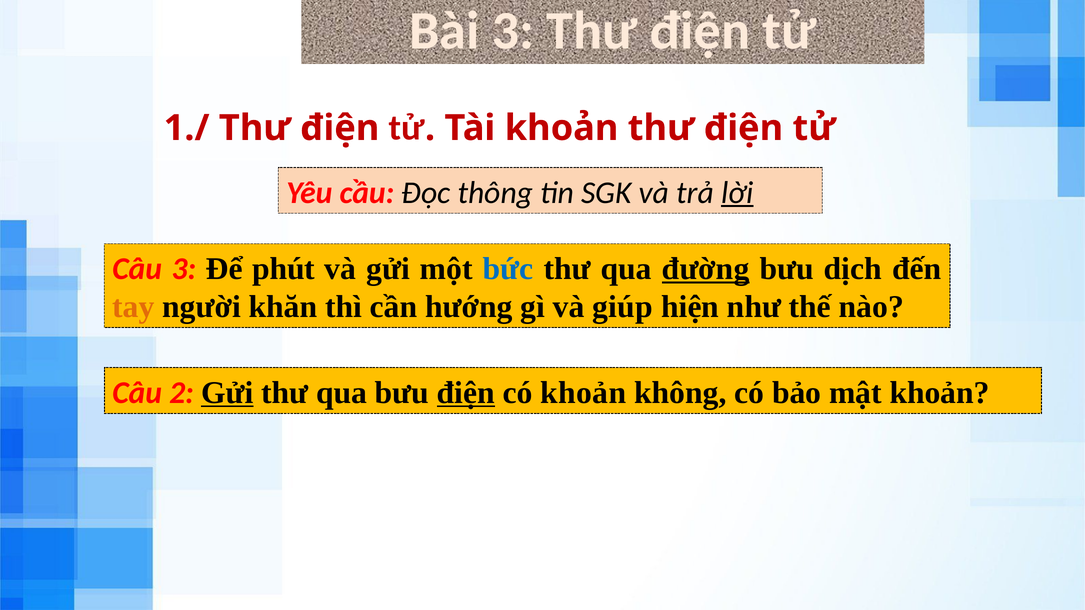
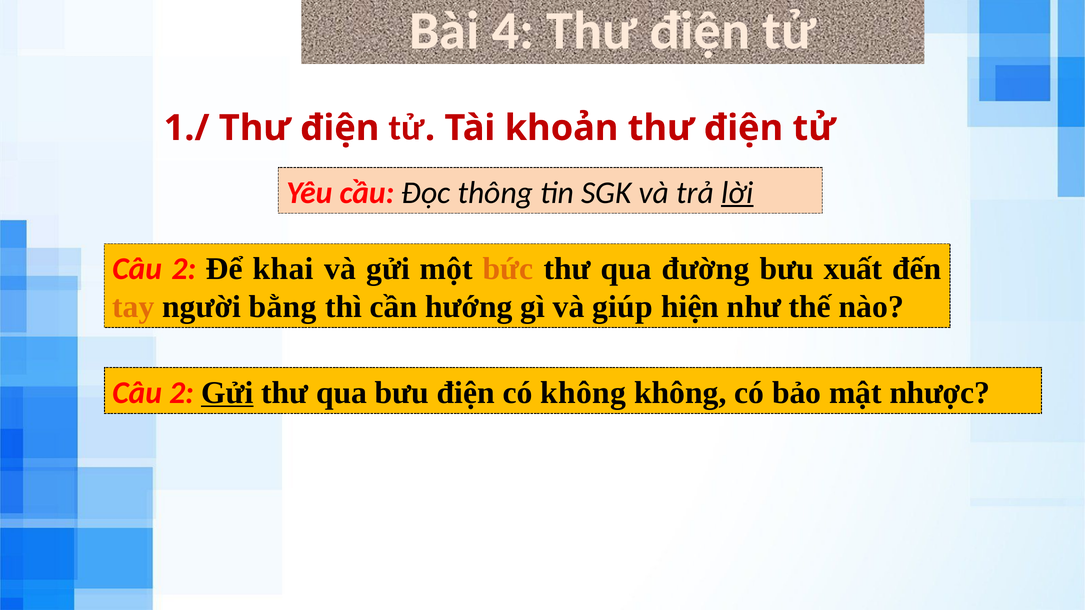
Bài 3: 3 -> 4
3 at (184, 269): 3 -> 2
phút: phút -> khai
bức colour: blue -> orange
đường underline: present -> none
dịch: dịch -> xuất
khăn: khăn -> bằng
điện at (466, 393) underline: present -> none
có khoản: khoản -> không
mật khoản: khoản -> nhược
